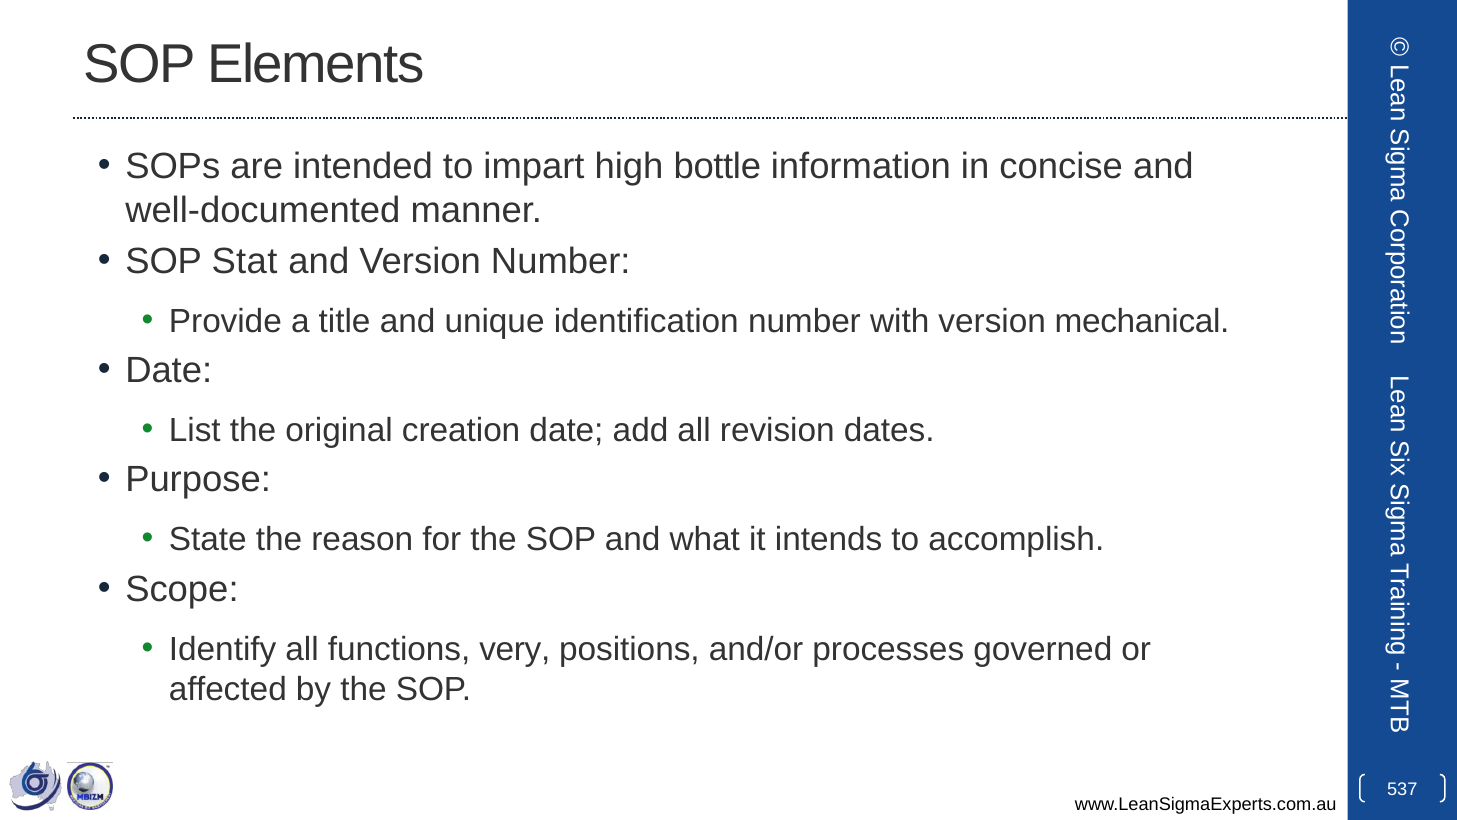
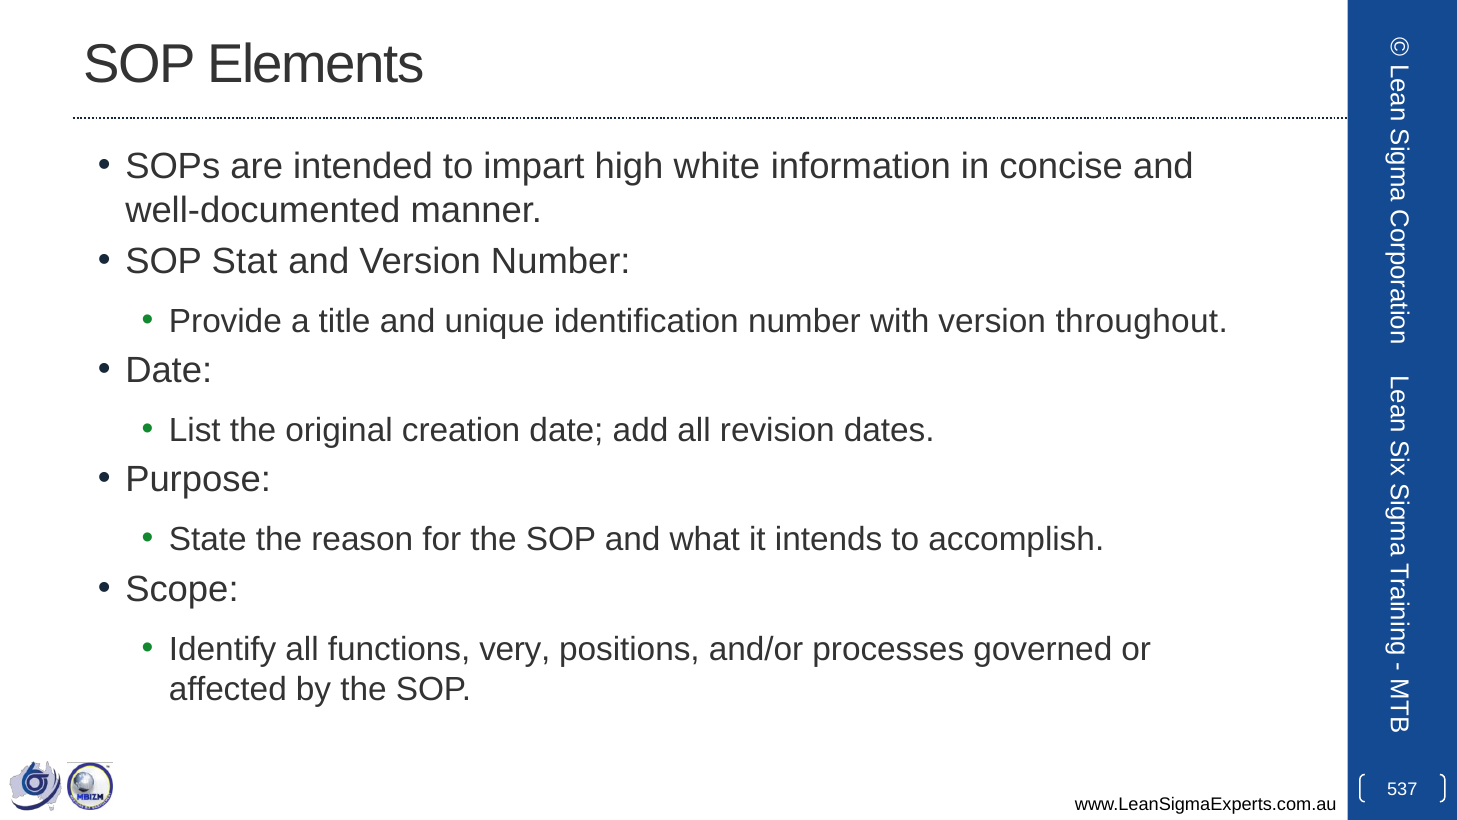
bottle: bottle -> white
mechanical: mechanical -> throughout
